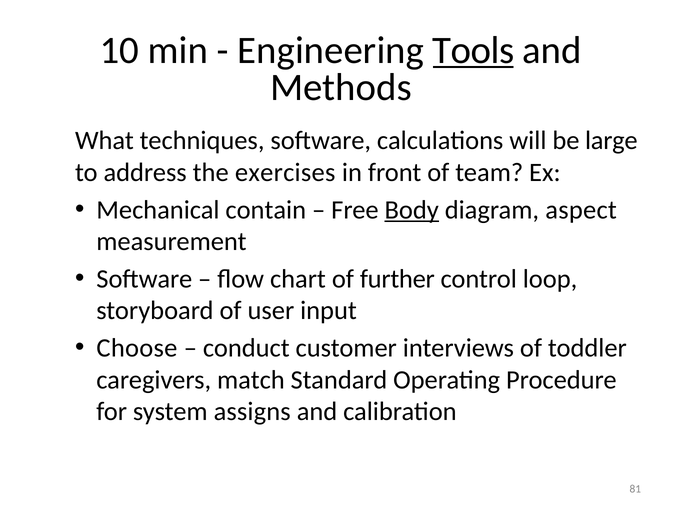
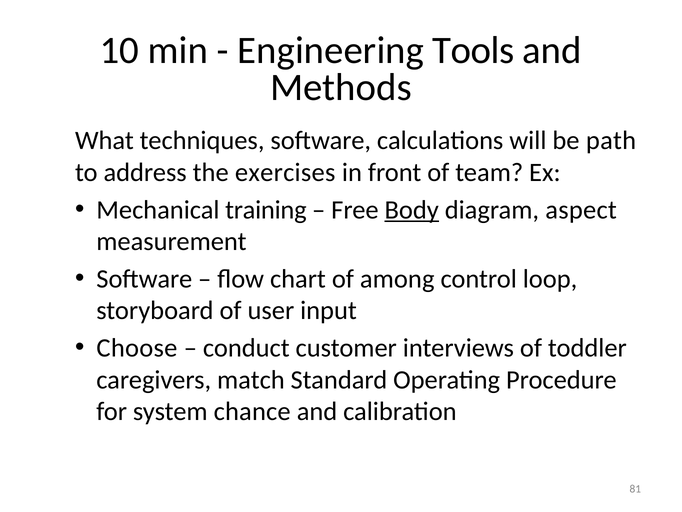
Tools underline: present -> none
large: large -> path
contain: contain -> training
further: further -> among
assigns: assigns -> chance
